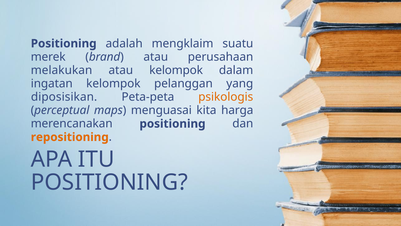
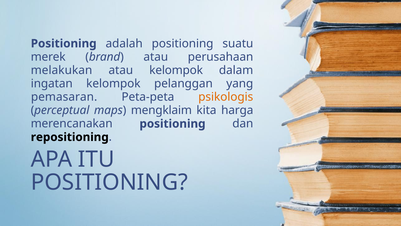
adalah mengklaim: mengklaim -> positioning
diposisikan: diposisikan -> pemasaran
menguasai: menguasai -> mengklaim
repositioning colour: orange -> black
